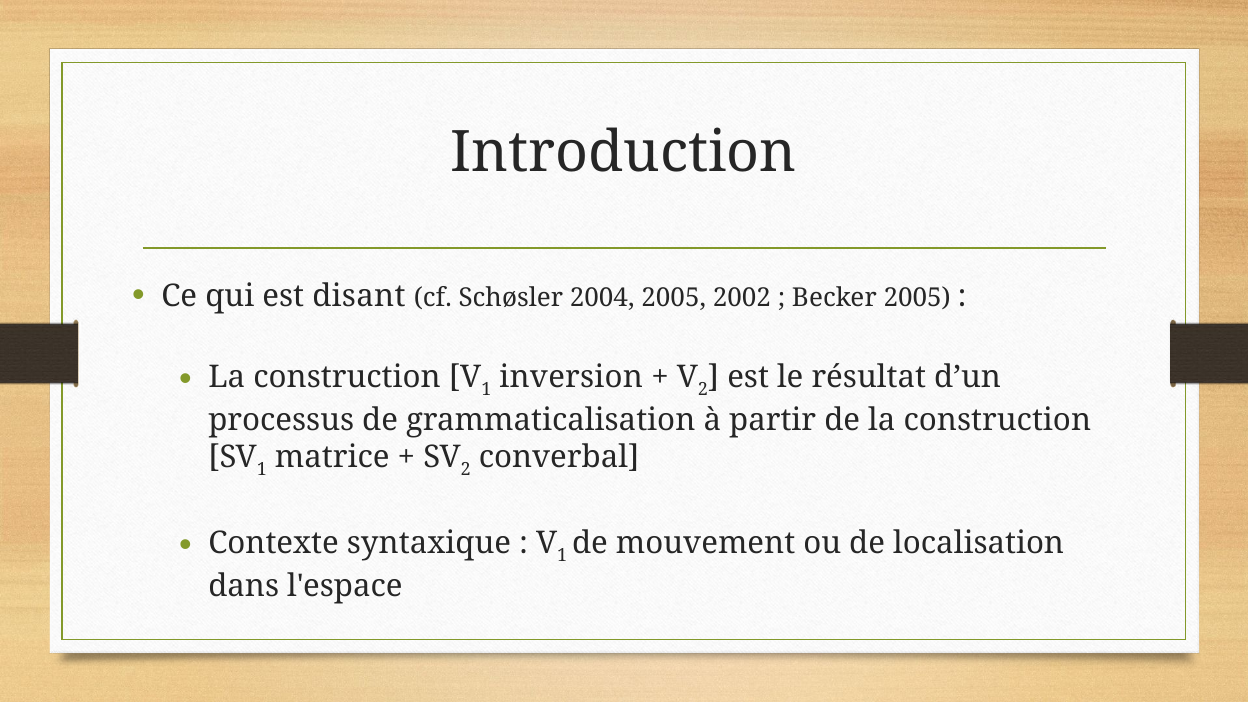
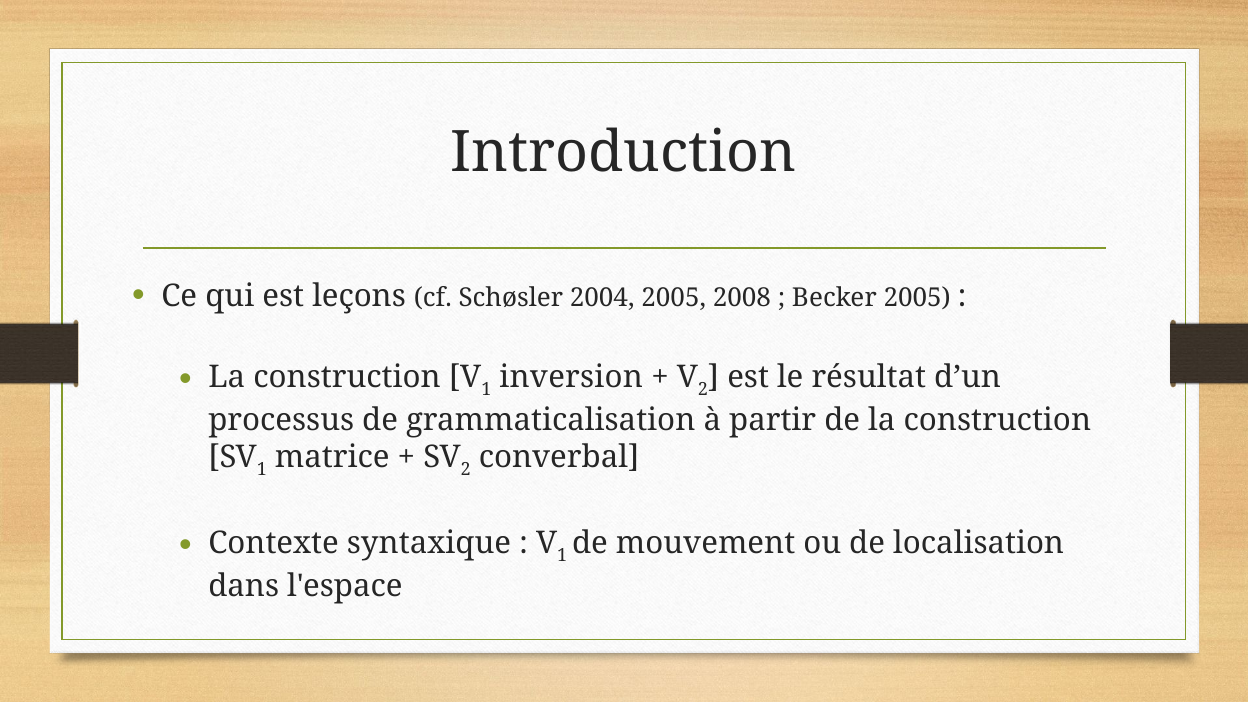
disant: disant -> leçons
2002: 2002 -> 2008
